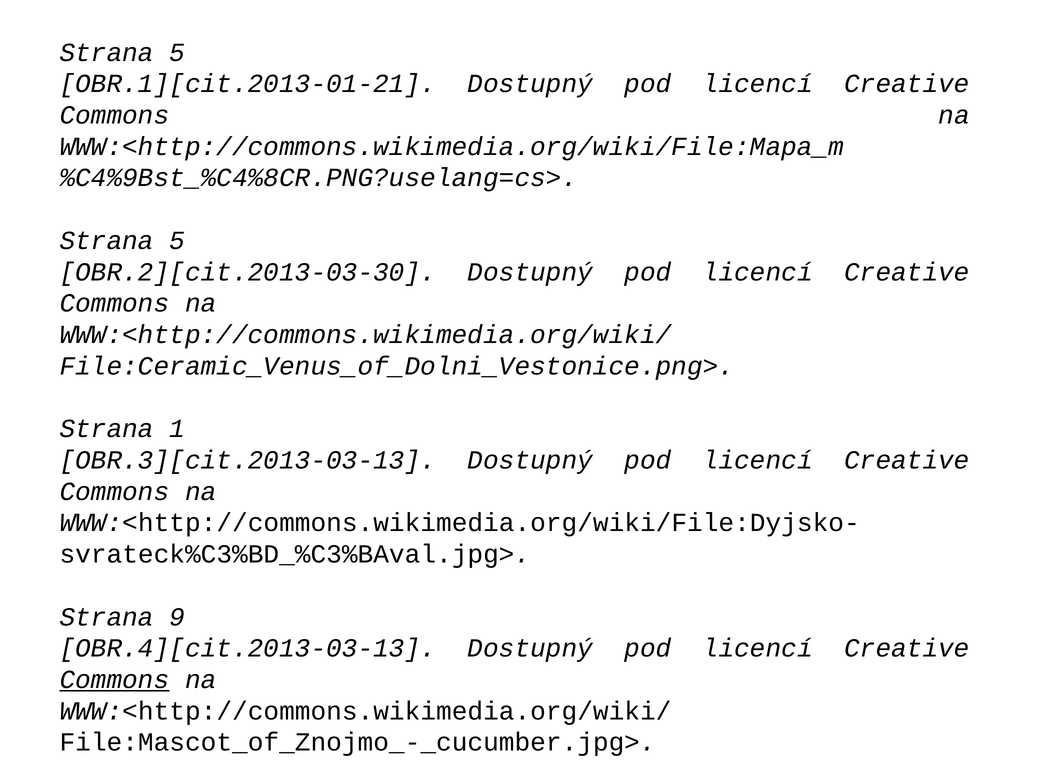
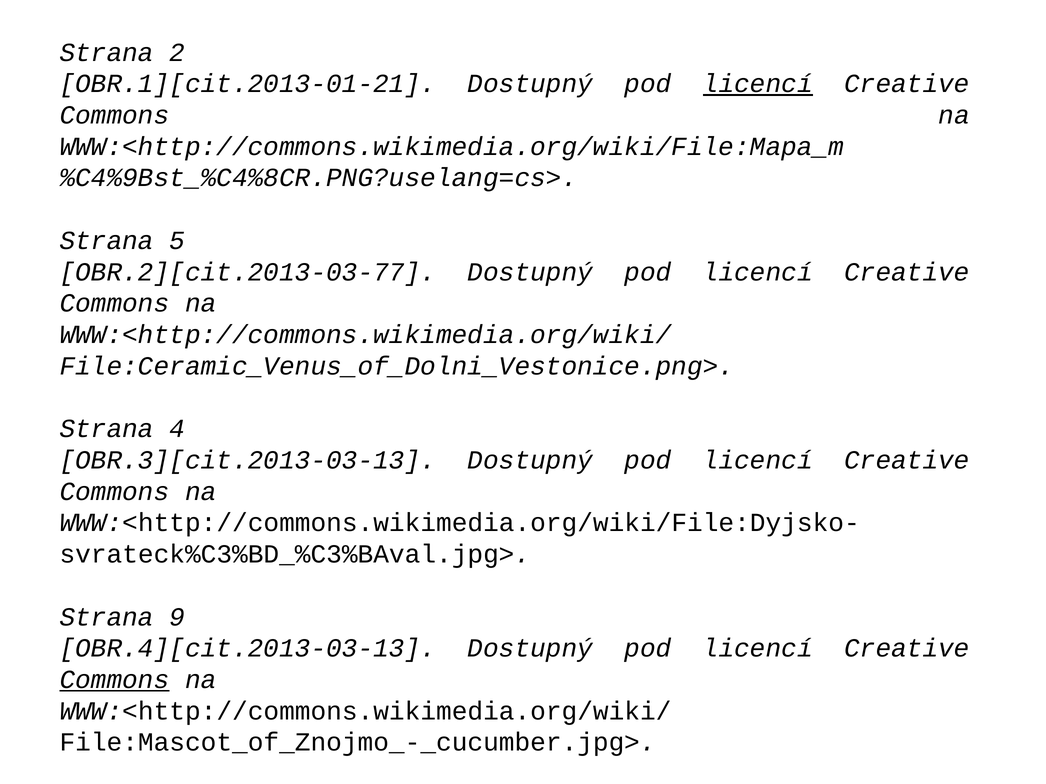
5 at (177, 52): 5 -> 2
licencí at (758, 84) underline: none -> present
OBR.2][cit.2013-03-30: OBR.2][cit.2013-03-30 -> OBR.2][cit.2013-03-77
1: 1 -> 4
